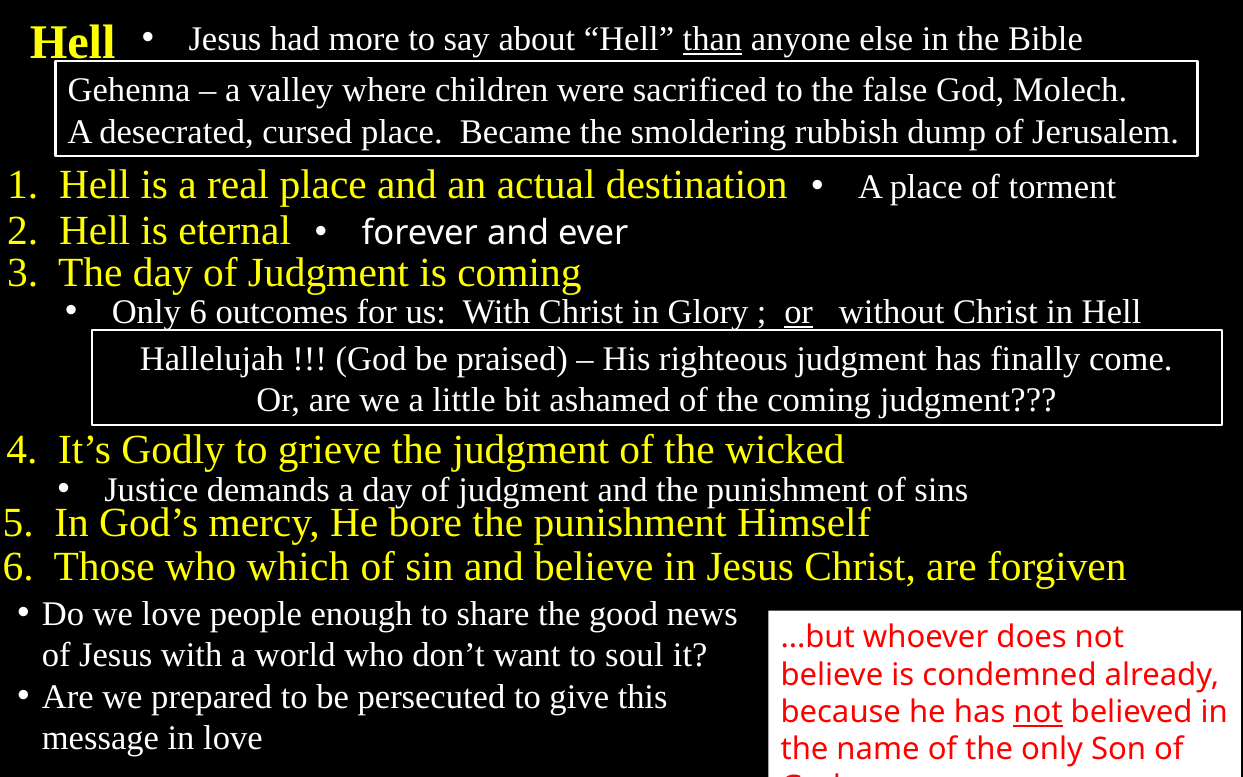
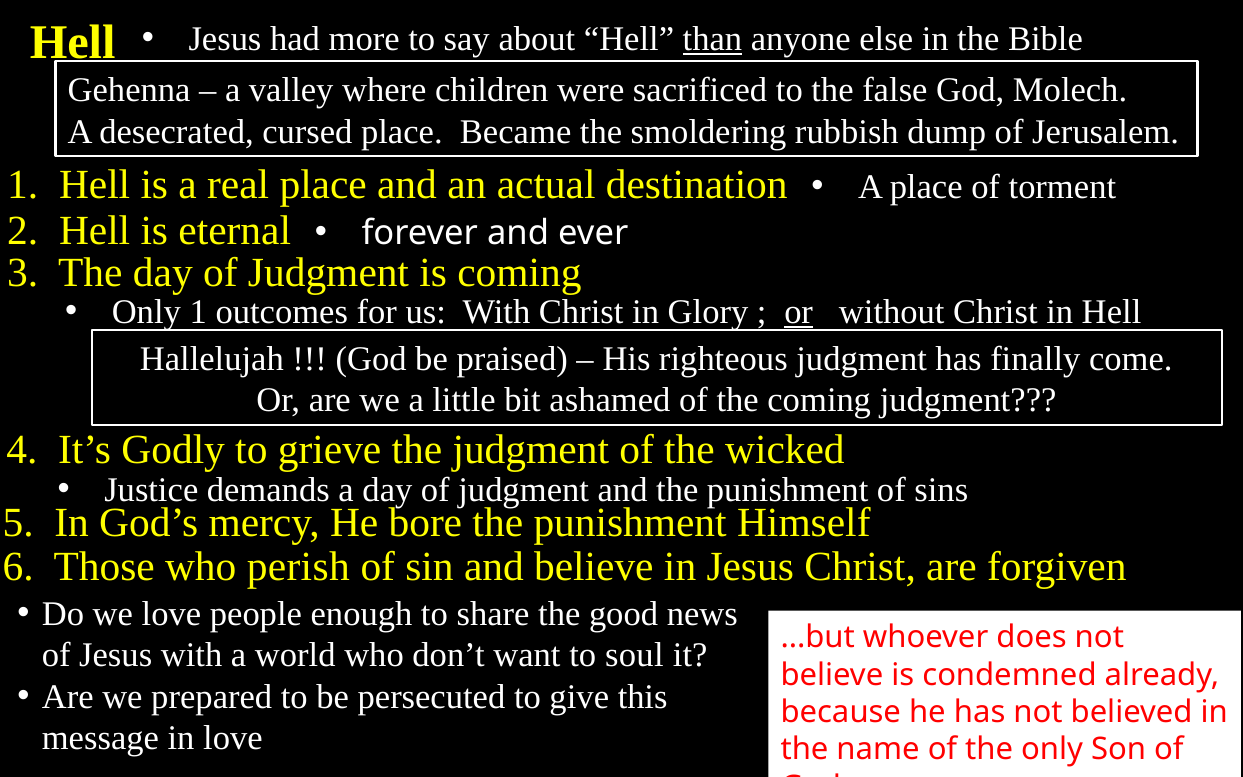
Only 6: 6 -> 1
which: which -> perish
not at (1038, 712) underline: present -> none
